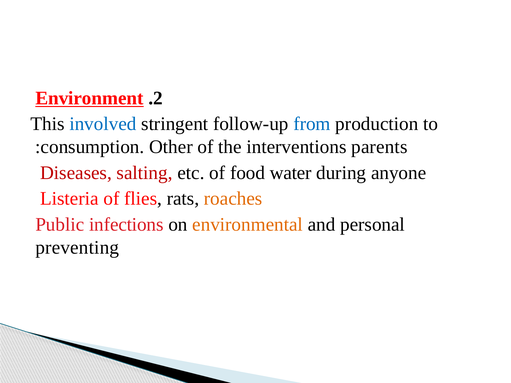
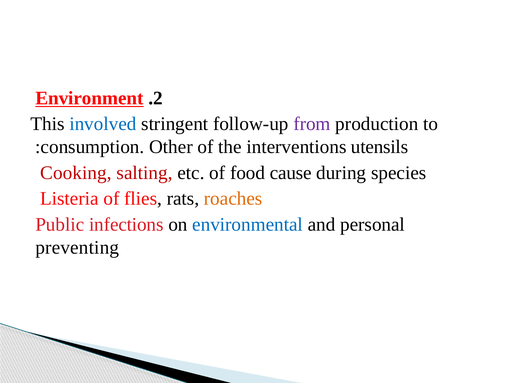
from colour: blue -> purple
parents: parents -> utensils
Diseases: Diseases -> Cooking
water: water -> cause
anyone: anyone -> species
environmental colour: orange -> blue
